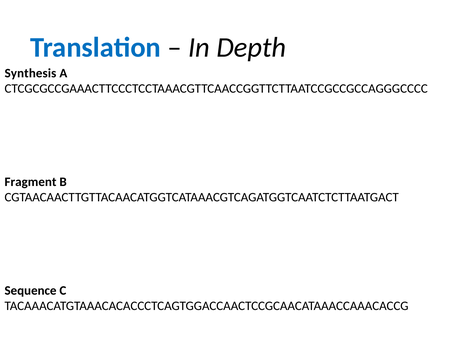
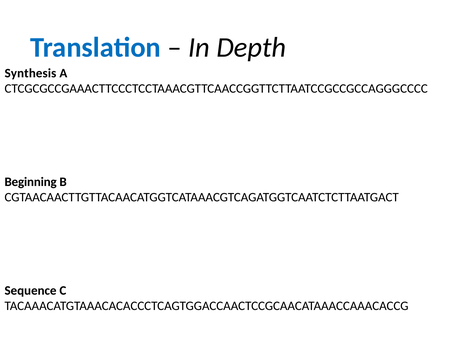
Fragment: Fragment -> Beginning
